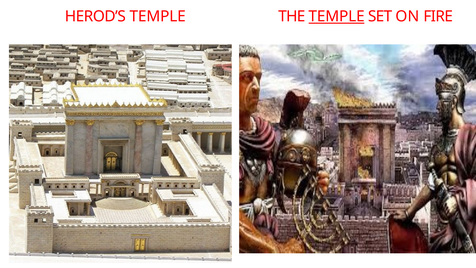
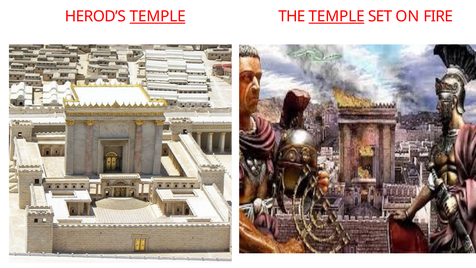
TEMPLE at (158, 17) underline: none -> present
